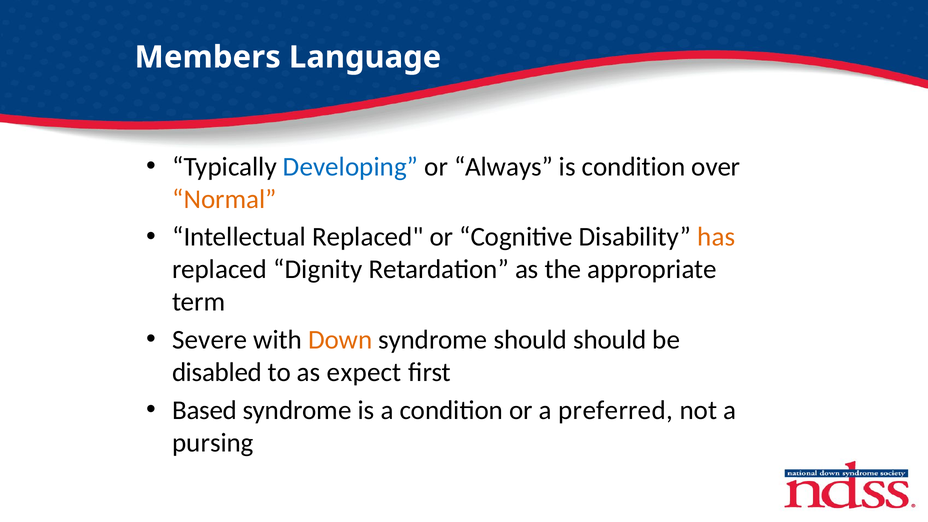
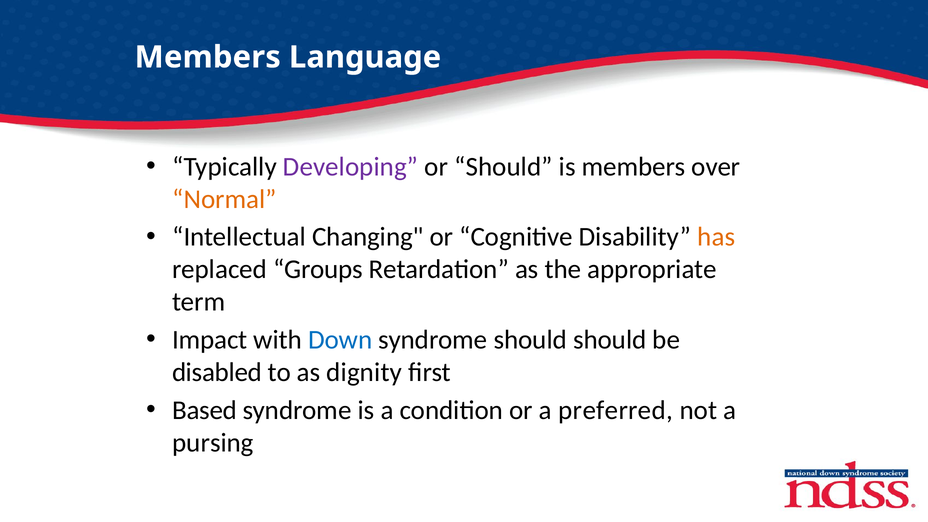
Developing colour: blue -> purple
or Always: Always -> Should
is condition: condition -> members
Intellectual Replaced: Replaced -> Changing
Dignity: Dignity -> Groups
Severe: Severe -> Impact
Down colour: orange -> blue
expect: expect -> dignity
